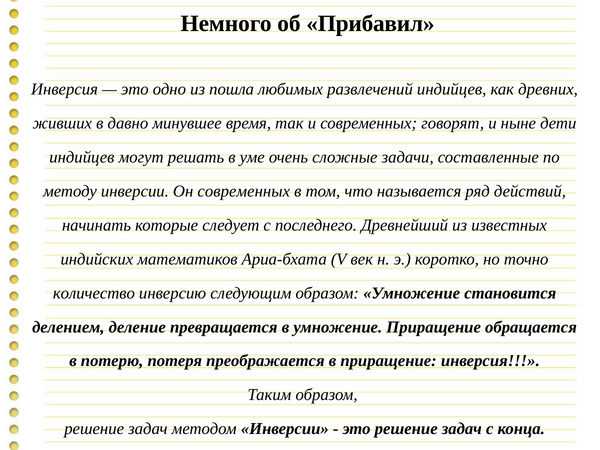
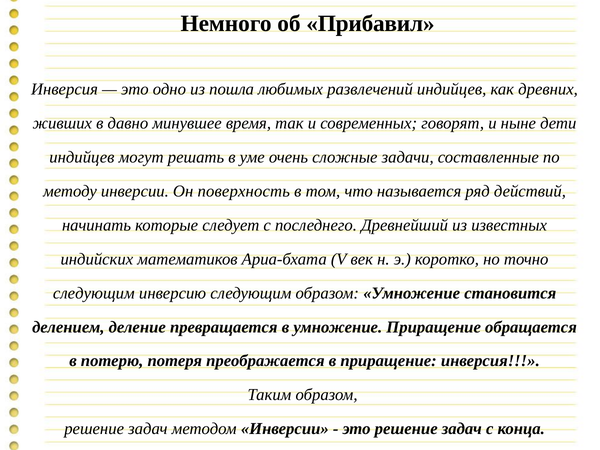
Он современных: современных -> поверхность
количество at (94, 293): количество -> следующим
